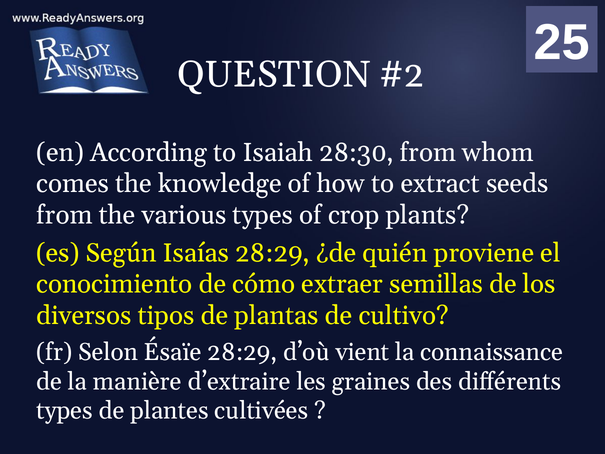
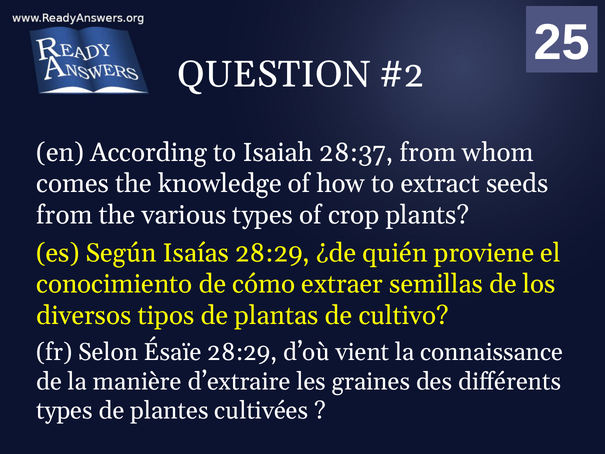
28:30: 28:30 -> 28:37
